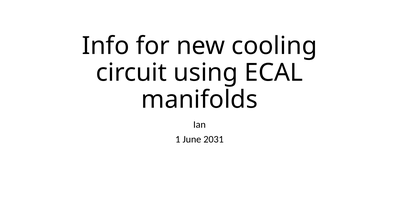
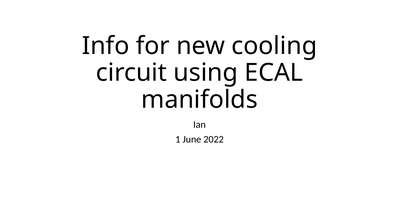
2031: 2031 -> 2022
